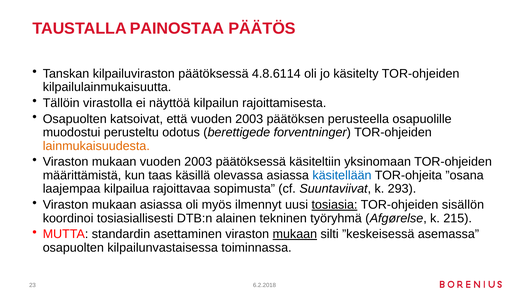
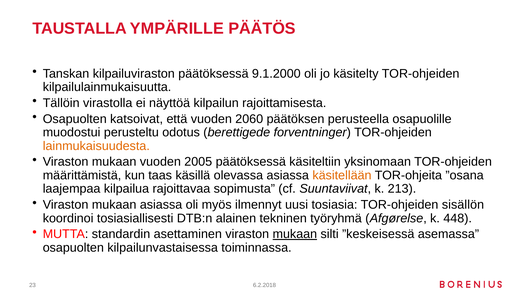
PAINOSTAA: PAINOSTAA -> YMPÄRILLE
4.8.6114: 4.8.6114 -> 9.1.2000
että vuoden 2003: 2003 -> 2060
mukaan vuoden 2003: 2003 -> 2005
käsitellään colour: blue -> orange
293: 293 -> 213
tosiasia underline: present -> none
215: 215 -> 448
